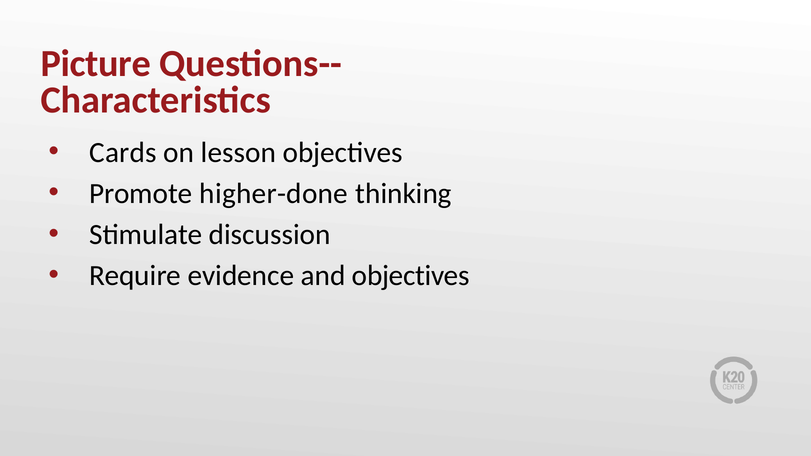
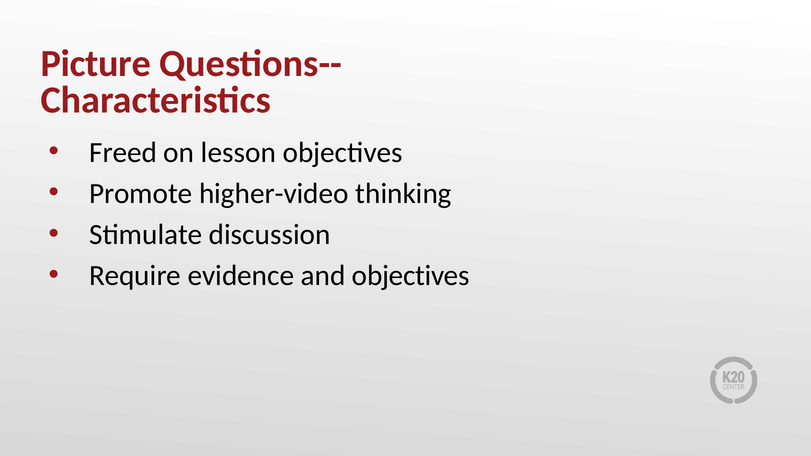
Cards: Cards -> Freed
higher-done: higher-done -> higher-video
